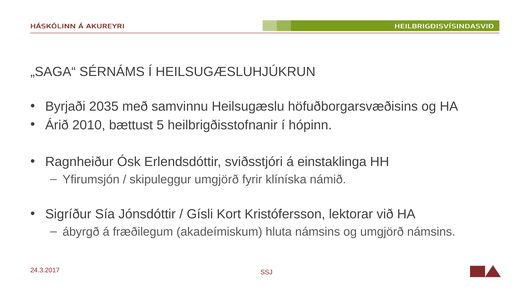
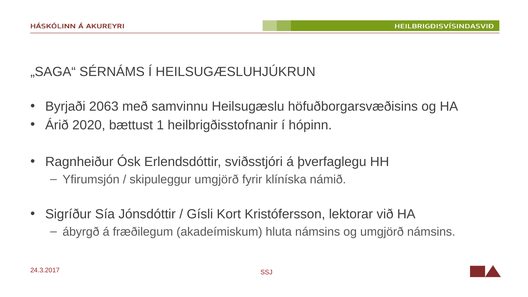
2035: 2035 -> 2063
2010: 2010 -> 2020
5: 5 -> 1
einstaklinga: einstaklinga -> þverfaglegu
